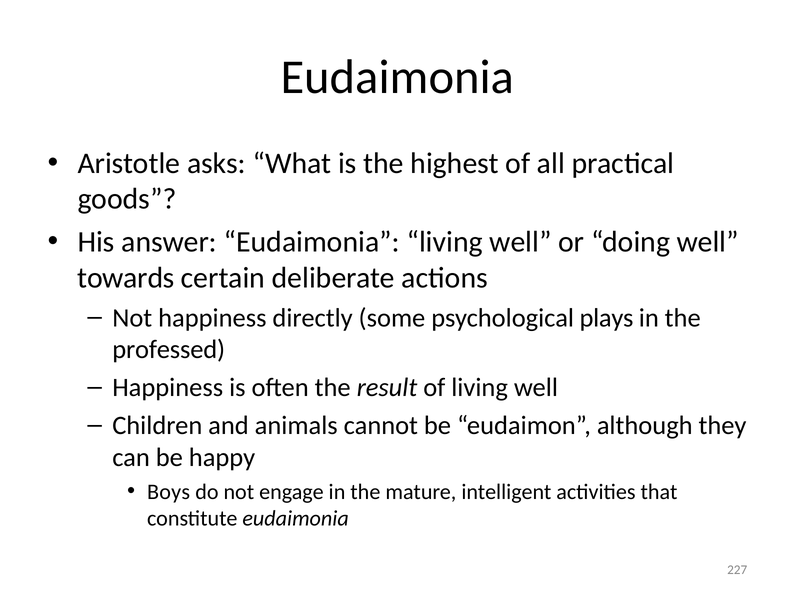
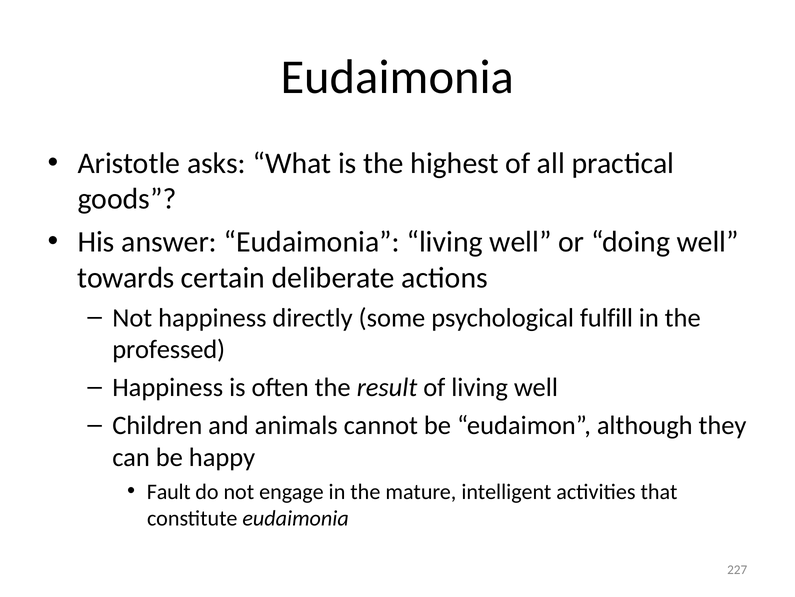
plays: plays -> fulfill
Boys: Boys -> Fault
